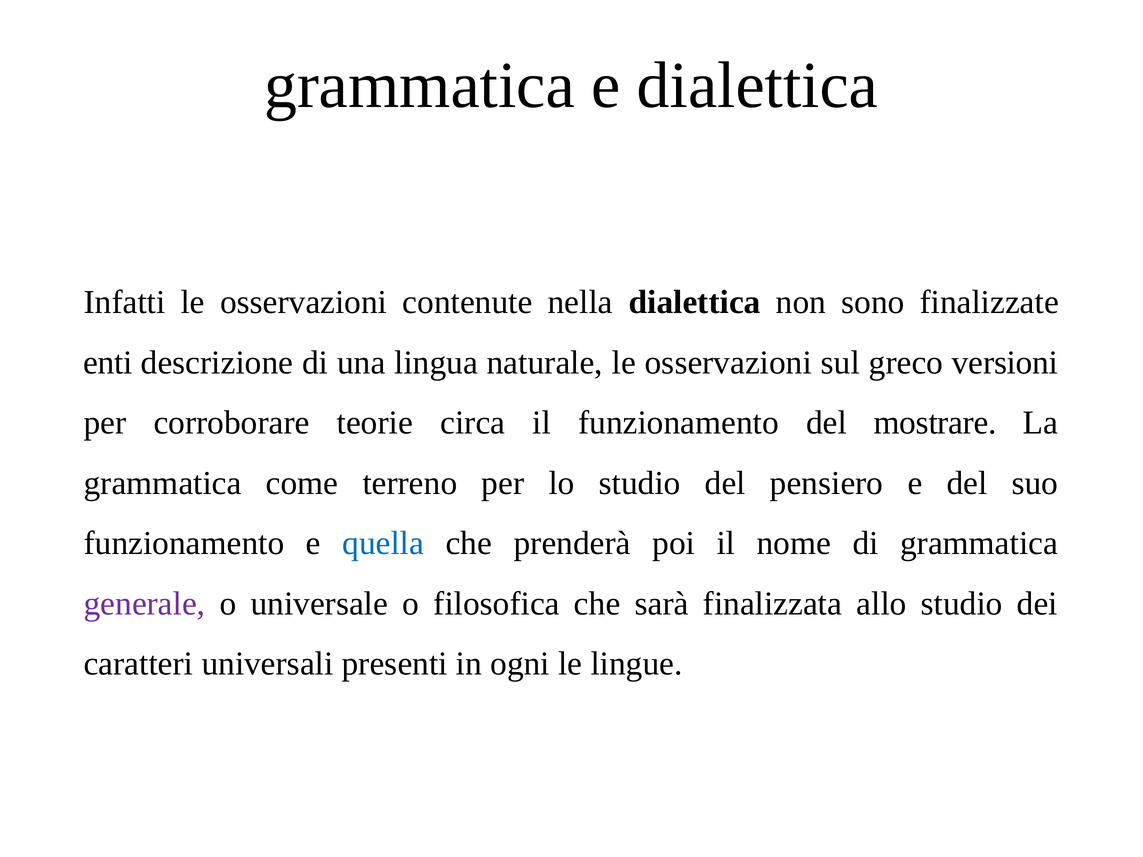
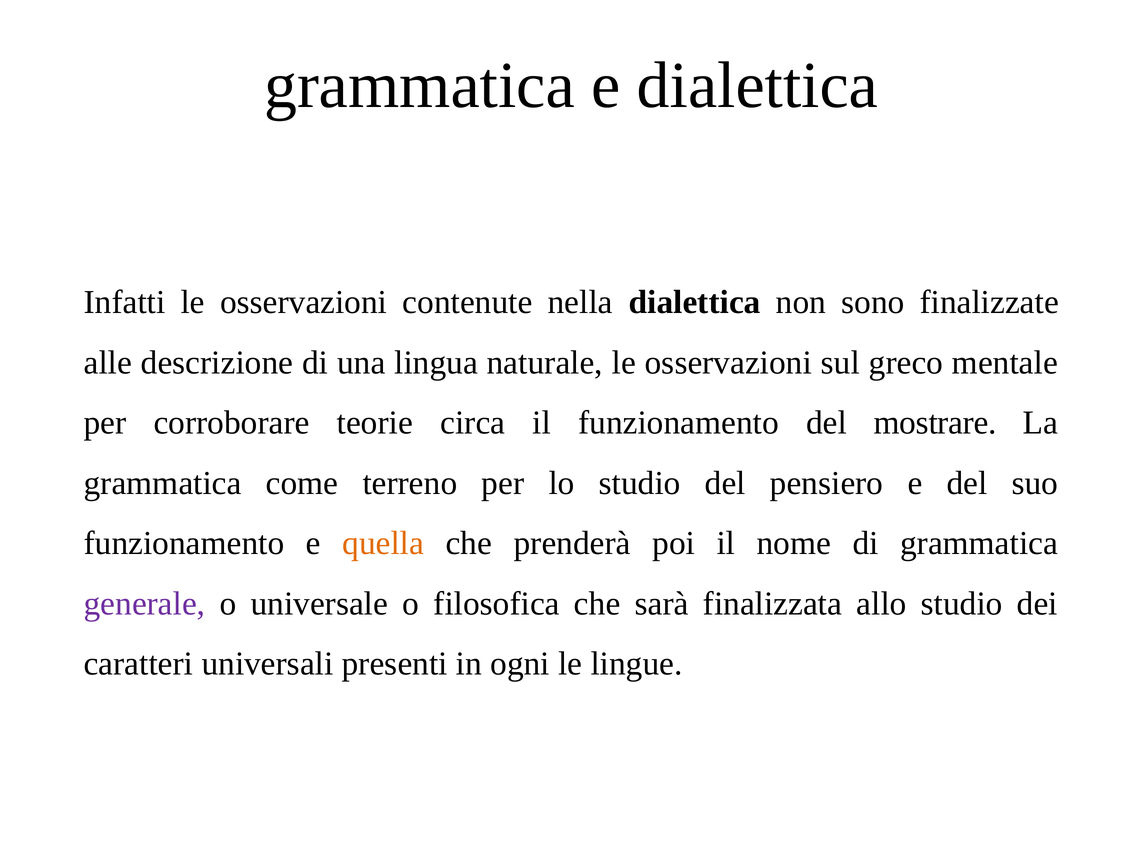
enti: enti -> alle
versioni: versioni -> mentale
quella colour: blue -> orange
